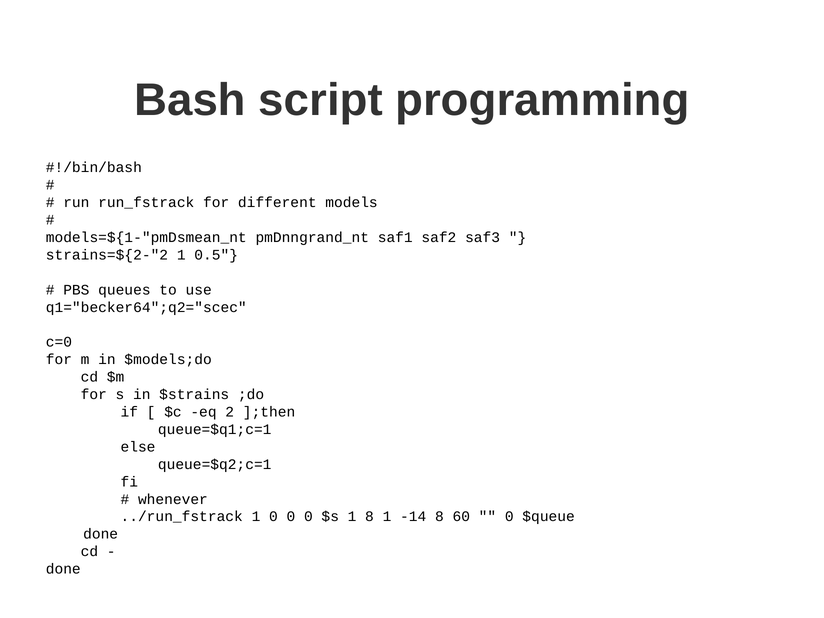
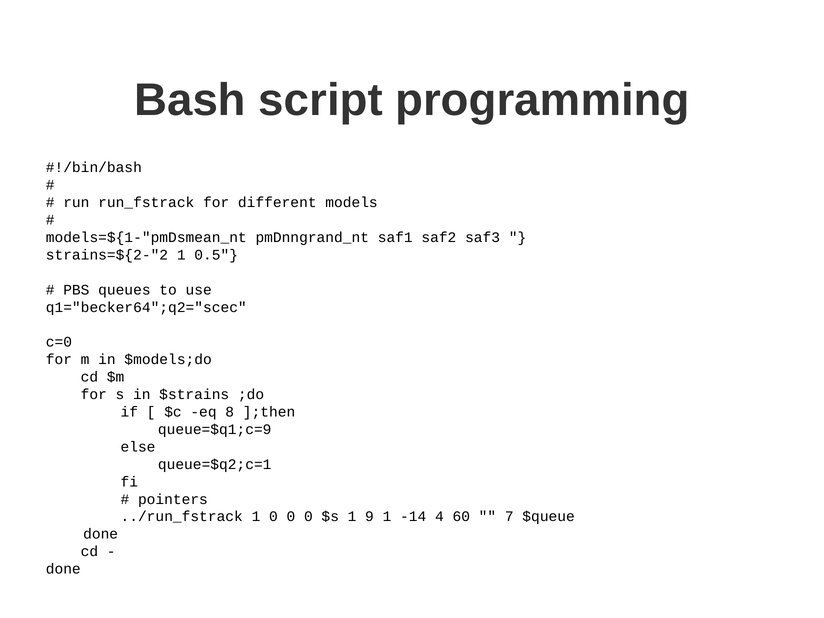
2: 2 -> 8
queue=$q1;c=1: queue=$q1;c=1 -> queue=$q1;c=9
whenever: whenever -> pointers
1 8: 8 -> 9
-14 8: 8 -> 4
0 at (509, 517): 0 -> 7
